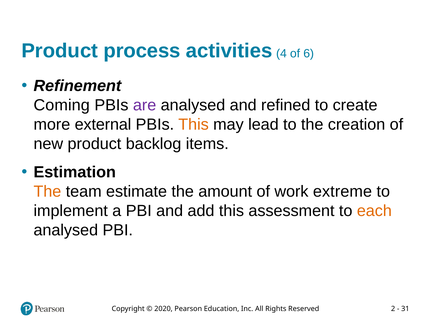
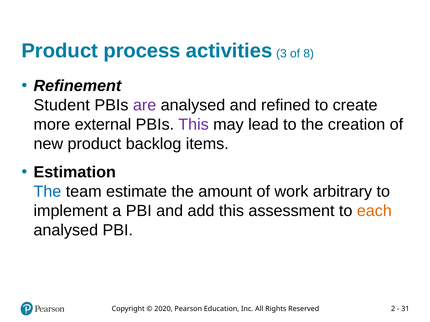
4: 4 -> 3
6: 6 -> 8
Coming: Coming -> Student
This at (194, 125) colour: orange -> purple
The at (47, 192) colour: orange -> blue
extreme: extreme -> arbitrary
